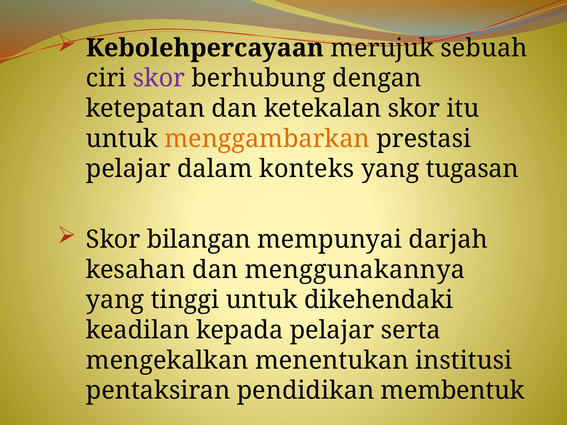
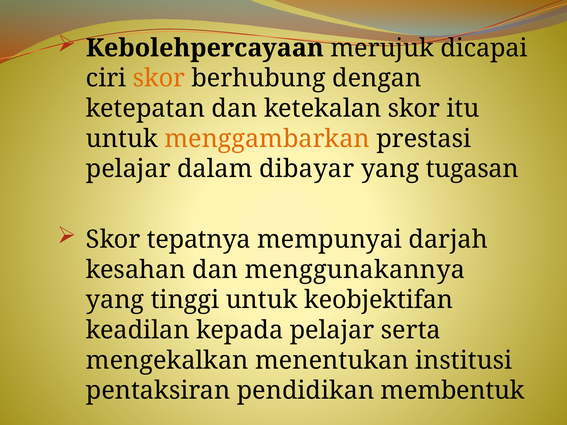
sebuah: sebuah -> dicapai
skor at (159, 78) colour: purple -> orange
konteks: konteks -> dibayar
bilangan: bilangan -> tepatnya
dikehendaki: dikehendaki -> keobjektifan
